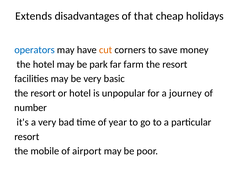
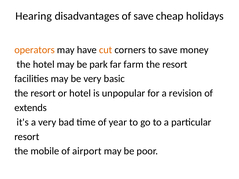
Extends: Extends -> Hearing
of that: that -> save
operators colour: blue -> orange
journey: journey -> revision
number: number -> extends
